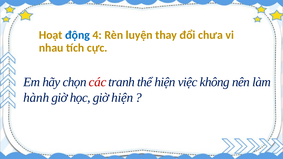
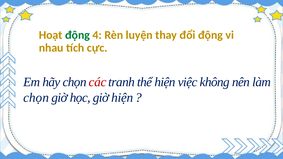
động at (77, 35) colour: blue -> green
đổi chưa: chưa -> động
hành at (36, 98): hành -> chọn
